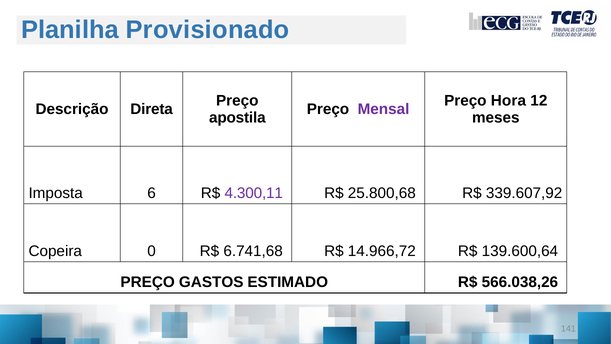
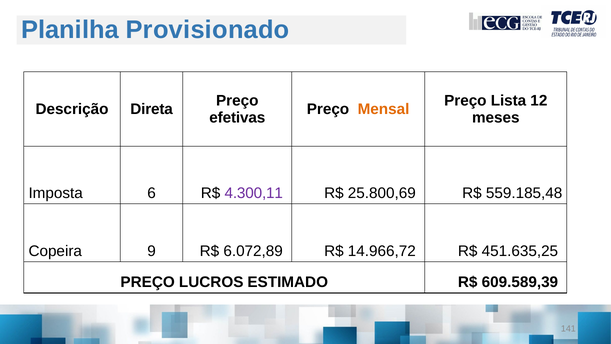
Hora: Hora -> Lista
Mensal colour: purple -> orange
apostila: apostila -> efetivas
25.800,68: 25.800,68 -> 25.800,69
339.607,92: 339.607,92 -> 559.185,48
0: 0 -> 9
6.741,68: 6.741,68 -> 6.072,89
139.600,64: 139.600,64 -> 451.635,25
GASTOS: GASTOS -> LUCROS
566.038,26: 566.038,26 -> 609.589,39
